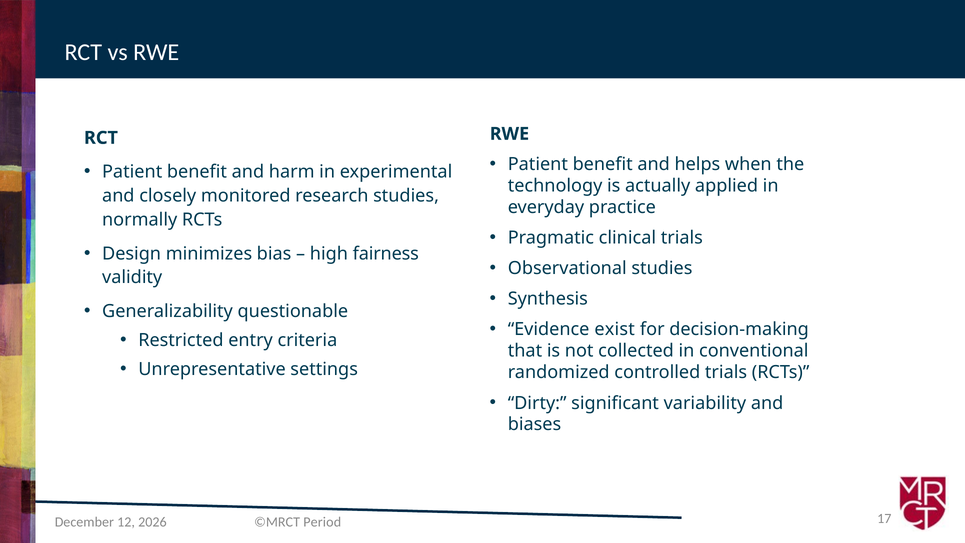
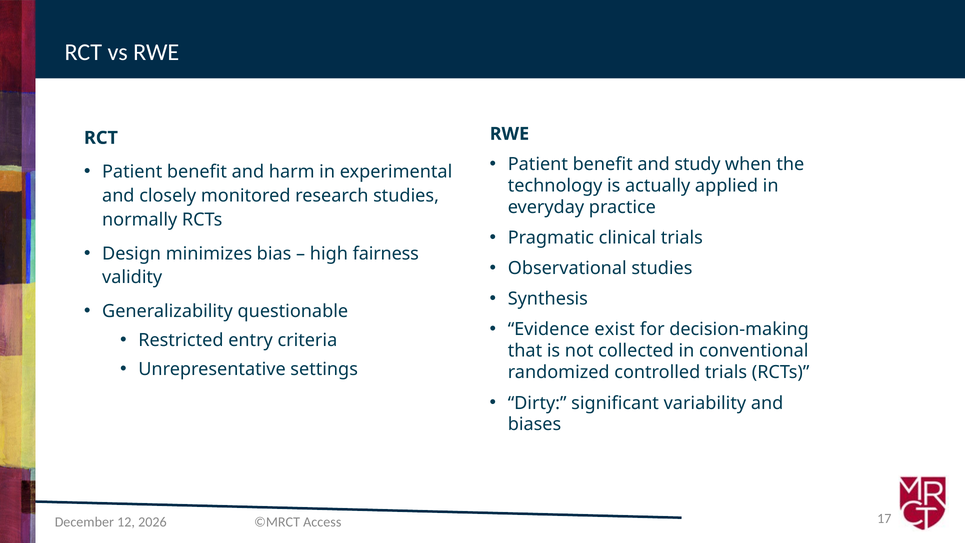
helps: helps -> study
Period: Period -> Access
